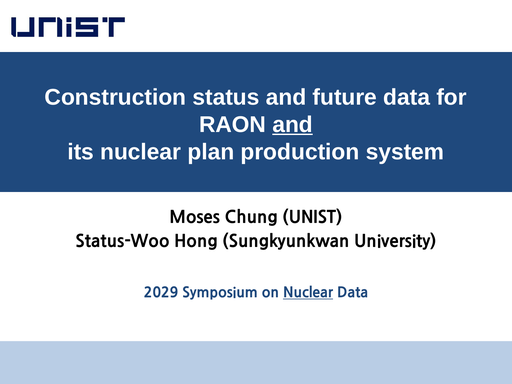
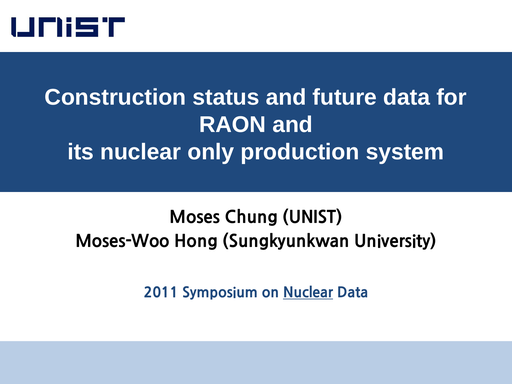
and at (293, 125) underline: present -> none
plan: plan -> only
Status-Woo: Status-Woo -> Moses-Woo
2029: 2029 -> 2011
